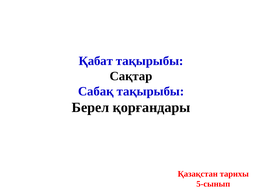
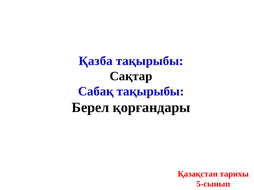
Қабат: Қабат -> Қазба
